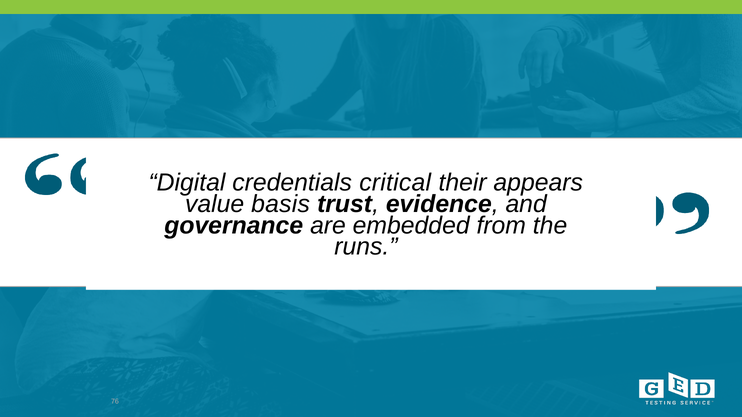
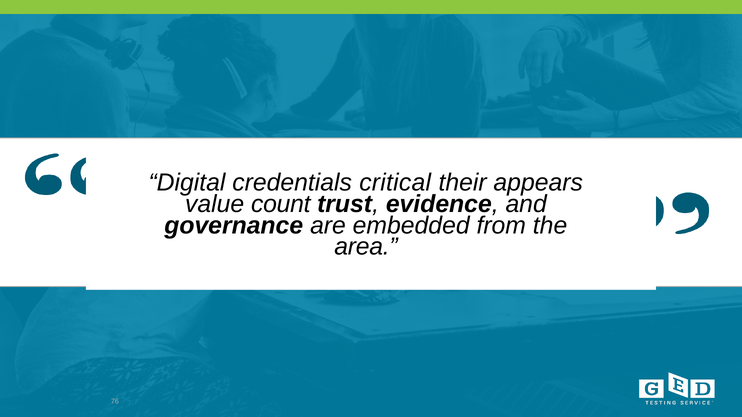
basis: basis -> count
runs: runs -> area
